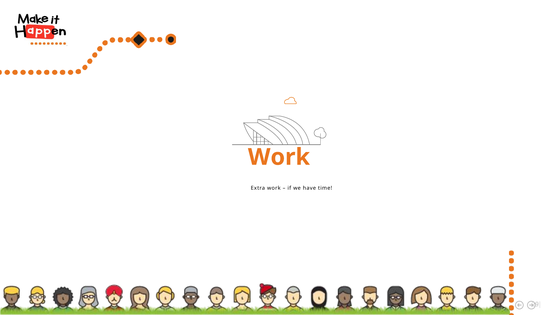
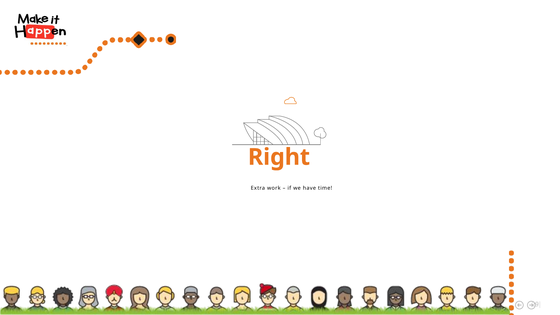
Work at (279, 157): Work -> Right
